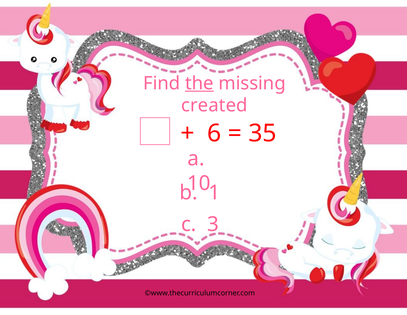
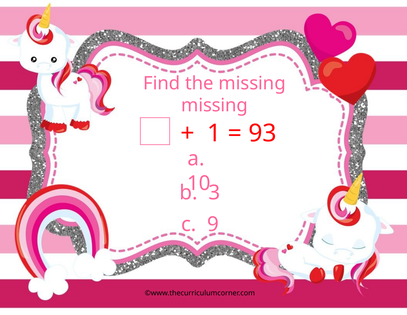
the underline: present -> none
created at (214, 105): created -> missing
6: 6 -> 1
35: 35 -> 93
1: 1 -> 3
3: 3 -> 9
